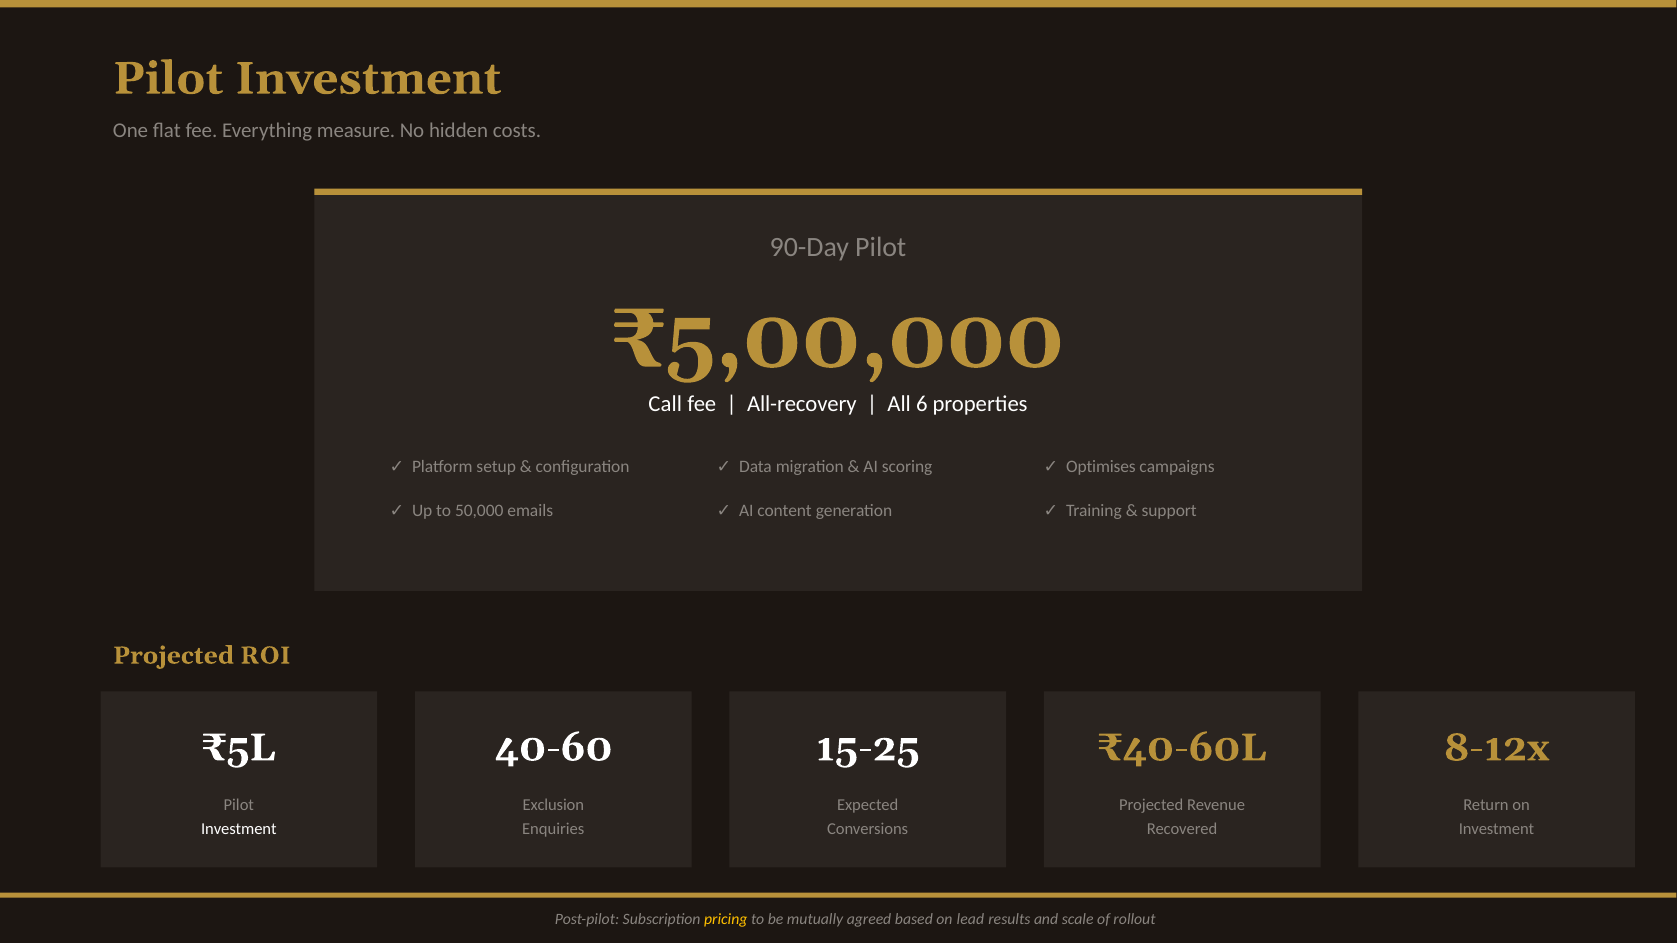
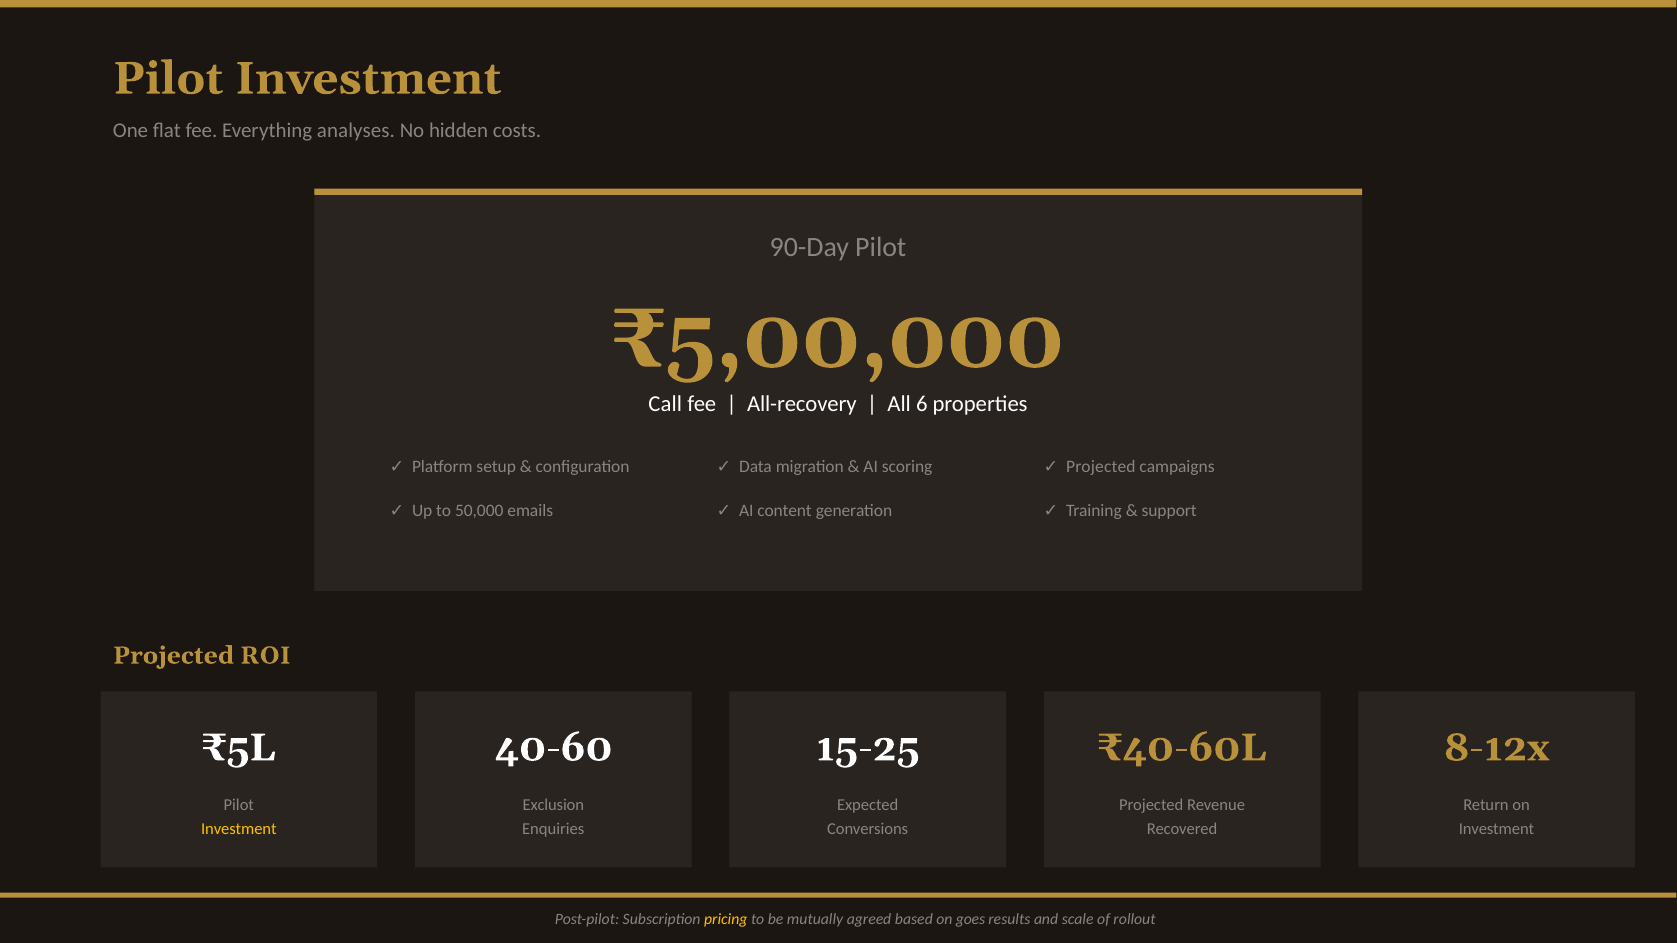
measure: measure -> analyses
Optimises at (1101, 467): Optimises -> Projected
Investment at (239, 829) colour: white -> yellow
lead: lead -> goes
